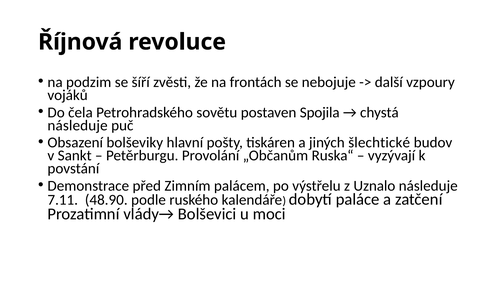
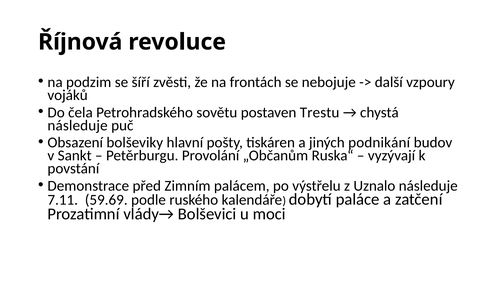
Spojila: Spojila -> Trestu
šlechtické: šlechtické -> podnikání
48.90: 48.90 -> 59.69
